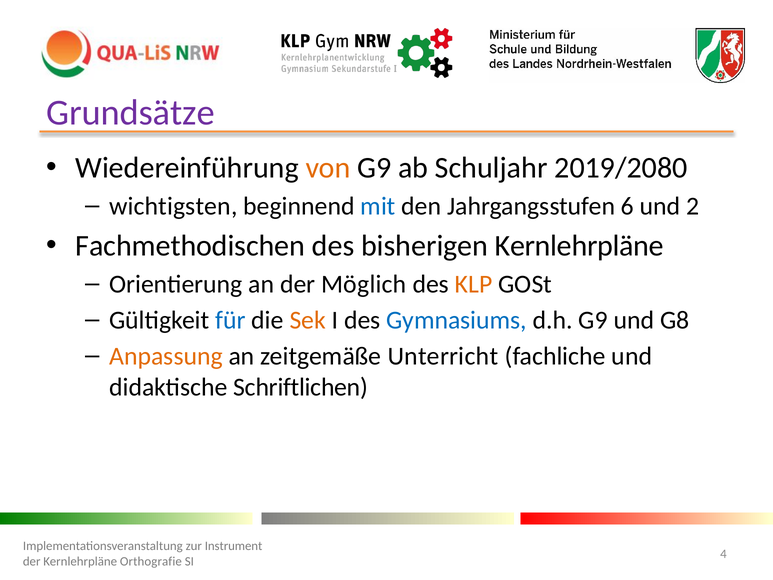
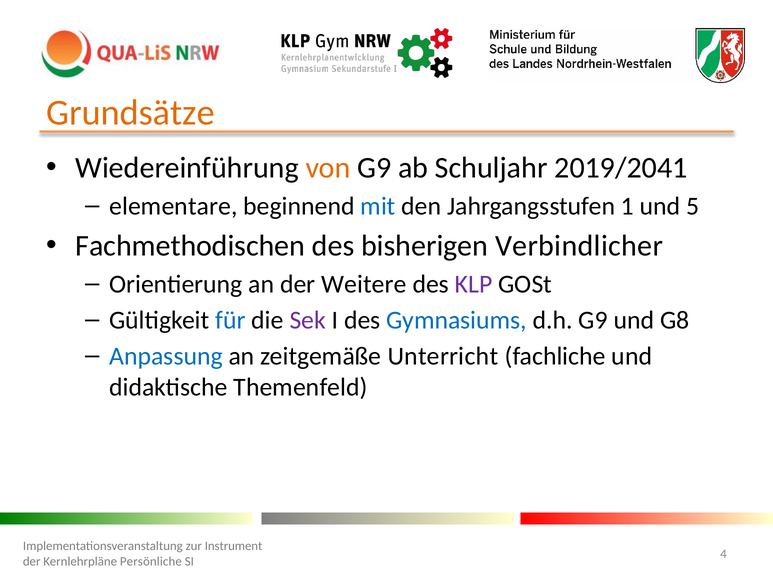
Grundsätze colour: purple -> orange
2019/2080: 2019/2080 -> 2019/2041
wichtigsten: wichtigsten -> elementare
6: 6 -> 1
2: 2 -> 5
bisherigen Kernlehrpläne: Kernlehrpläne -> Verbindlicher
Möglich: Möglich -> Weitere
KLP colour: orange -> purple
Sek colour: orange -> purple
Anpassung colour: orange -> blue
Schriftlichen: Schriftlichen -> Themenfeld
Orthografie: Orthografie -> Persönliche
